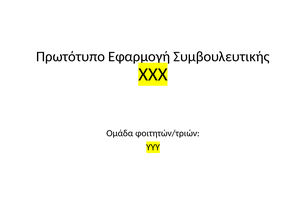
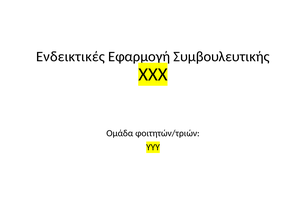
Πρωτότυπο: Πρωτότυπο -> Ενδεικτικές
